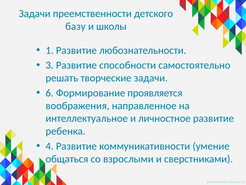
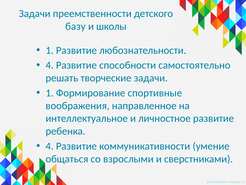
3 at (50, 65): 3 -> 4
6 at (50, 93): 6 -> 1
проявляется: проявляется -> спортивные
